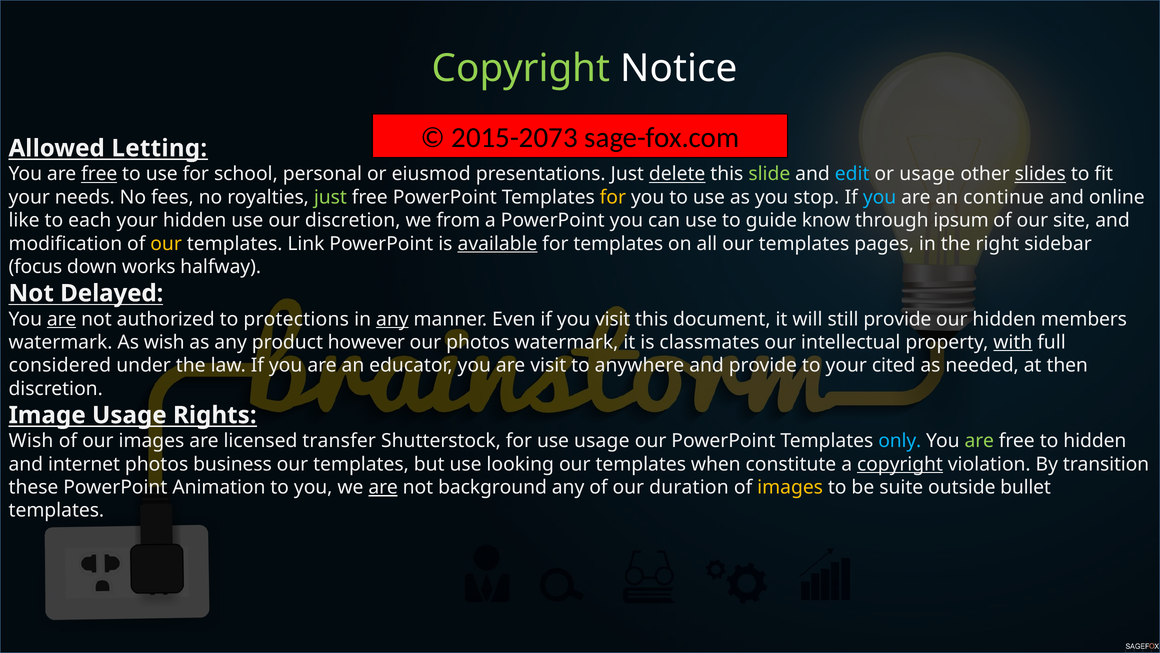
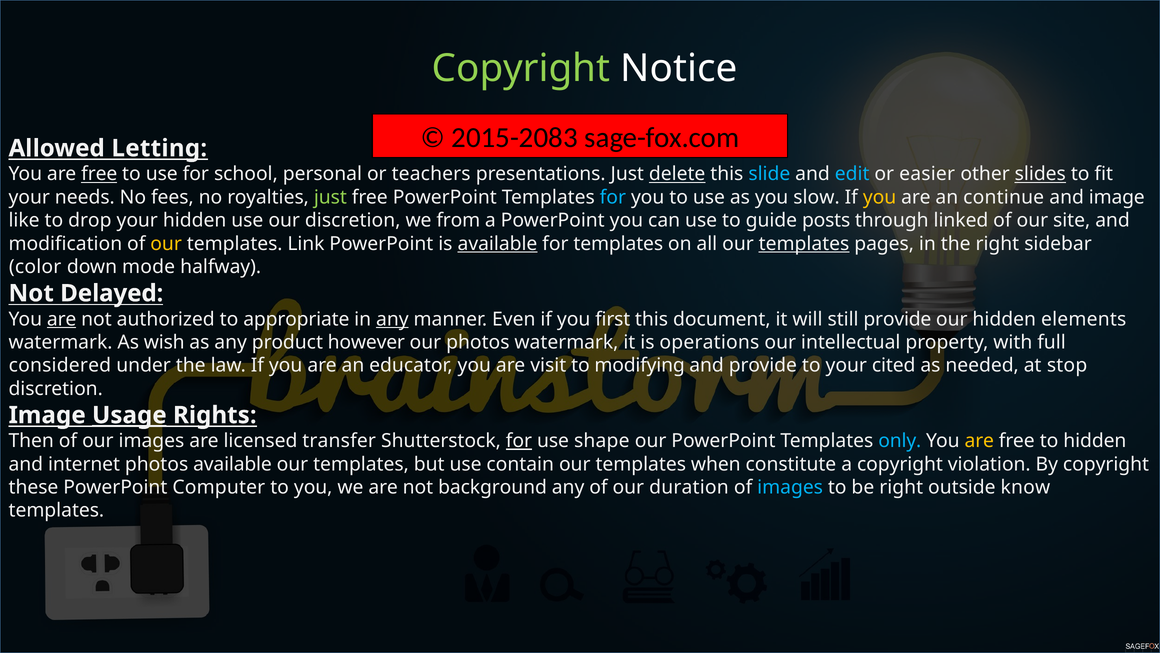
2015-2073: 2015-2073 -> 2015-2083
eiusmod: eiusmod -> teachers
slide colour: light green -> light blue
or usage: usage -> easier
for at (613, 197) colour: yellow -> light blue
stop: stop -> slow
you at (880, 197) colour: light blue -> yellow
and online: online -> image
each: each -> drop
know: know -> posts
ipsum: ipsum -> linked
templates at (804, 243) underline: none -> present
focus: focus -> color
works: works -> mode
protections: protections -> appropriate
you visit: visit -> first
members: members -> elements
classmates: classmates -> operations
with underline: present -> none
anywhere: anywhere -> modifying
then: then -> stop
Usage at (129, 415) underline: none -> present
Wish at (31, 441): Wish -> Then
for at (519, 441) underline: none -> present
use usage: usage -> shape
are at (979, 441) colour: light green -> yellow
photos business: business -> available
looking: looking -> contain
copyright at (900, 464) underline: present -> none
By transition: transition -> copyright
Animation: Animation -> Computer
are at (383, 487) underline: present -> none
images at (790, 487) colour: yellow -> light blue
be suite: suite -> right
bullet: bullet -> know
